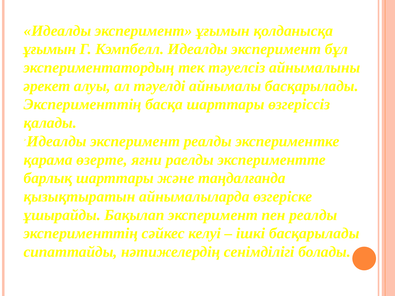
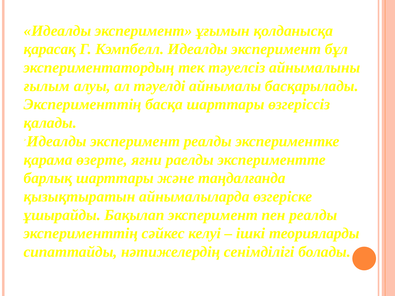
ұғымын at (50, 49): ұғымын -> қарасақ
әрекет: әрекет -> ғылым
ішкі басқарылады: басқарылады -> теорияларды
